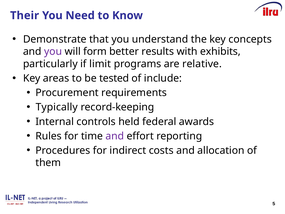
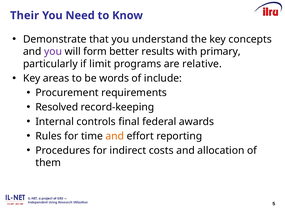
exhibits: exhibits -> primary
tested: tested -> words
Typically: Typically -> Resolved
held: held -> final
and at (115, 136) colour: purple -> orange
